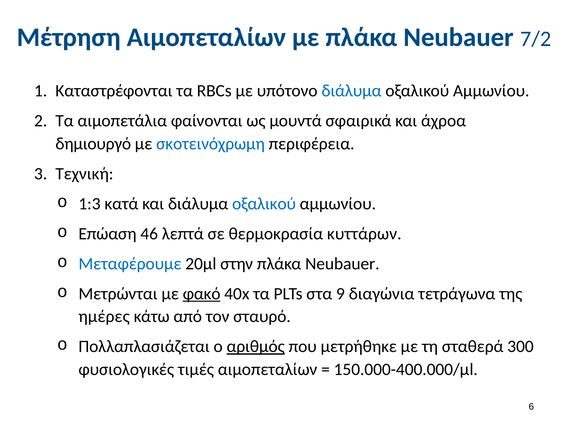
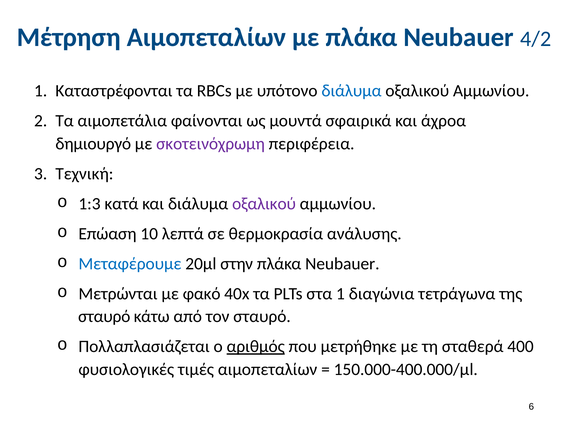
7/2: 7/2 -> 4/2
σκοτεινόχρωμη colour: blue -> purple
οξαλικού at (264, 204) colour: blue -> purple
46: 46 -> 10
κυττάρων: κυττάρων -> ανάλυσης
φακό underline: present -> none
στα 9: 9 -> 1
ημέρες at (104, 317): ημέρες -> σταυρό
300: 300 -> 400
